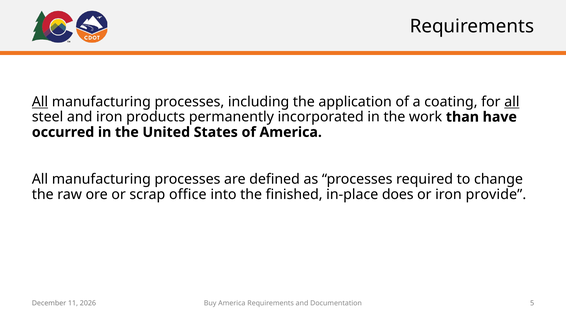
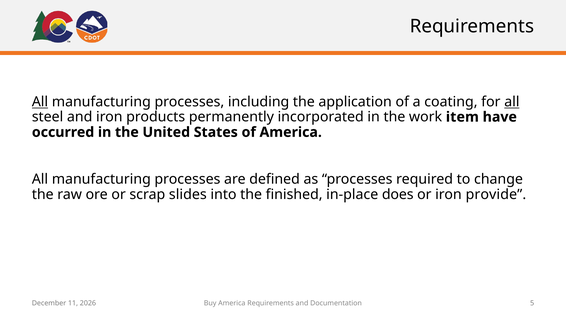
than: than -> item
office: office -> slides
